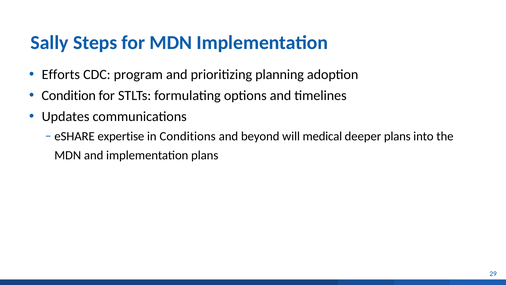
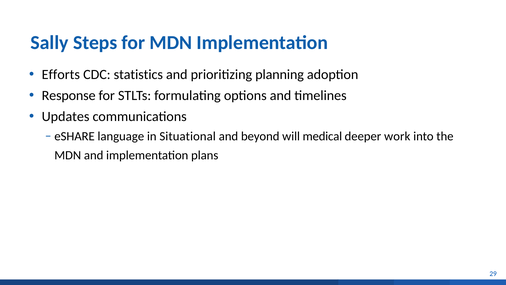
program: program -> statistics
Condition: Condition -> Response
expertise: expertise -> language
Conditions: Conditions -> Situational
deeper plans: plans -> work
